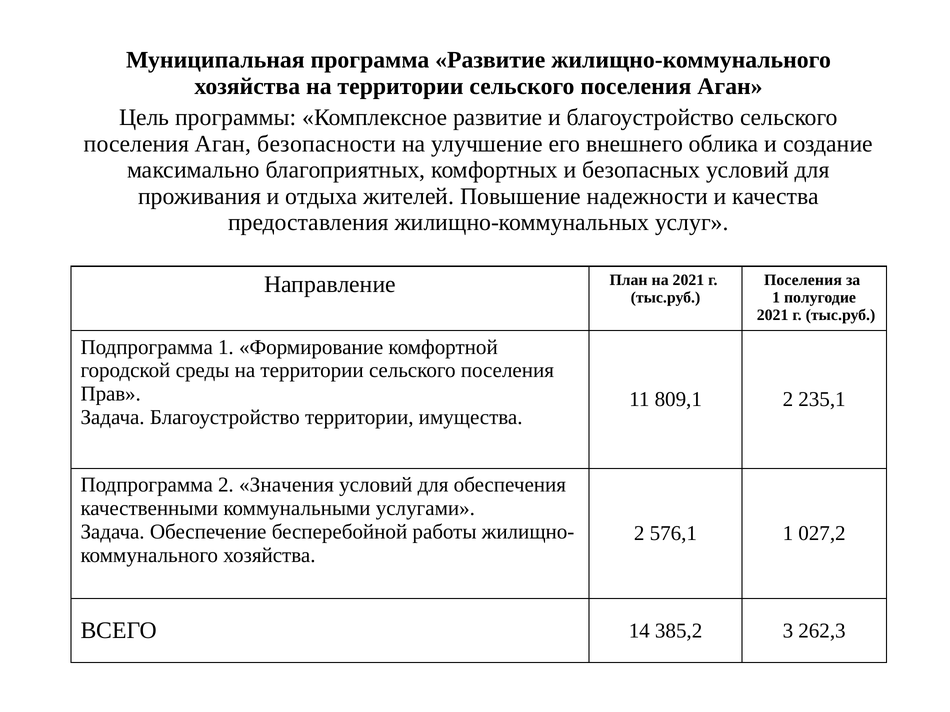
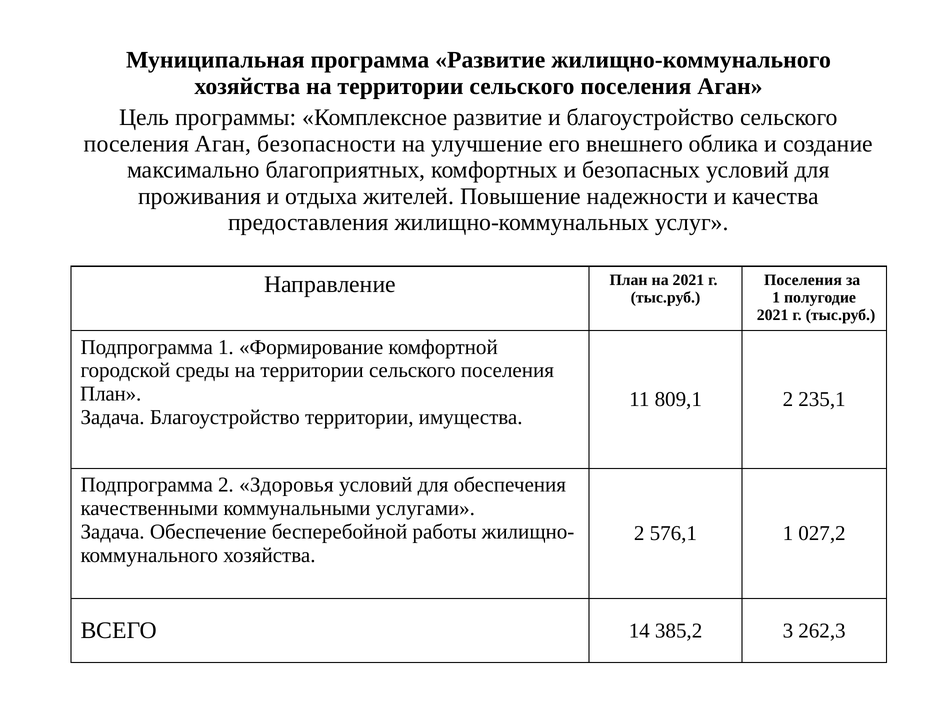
Прав at (111, 394): Прав -> План
Значения: Значения -> Здоровья
